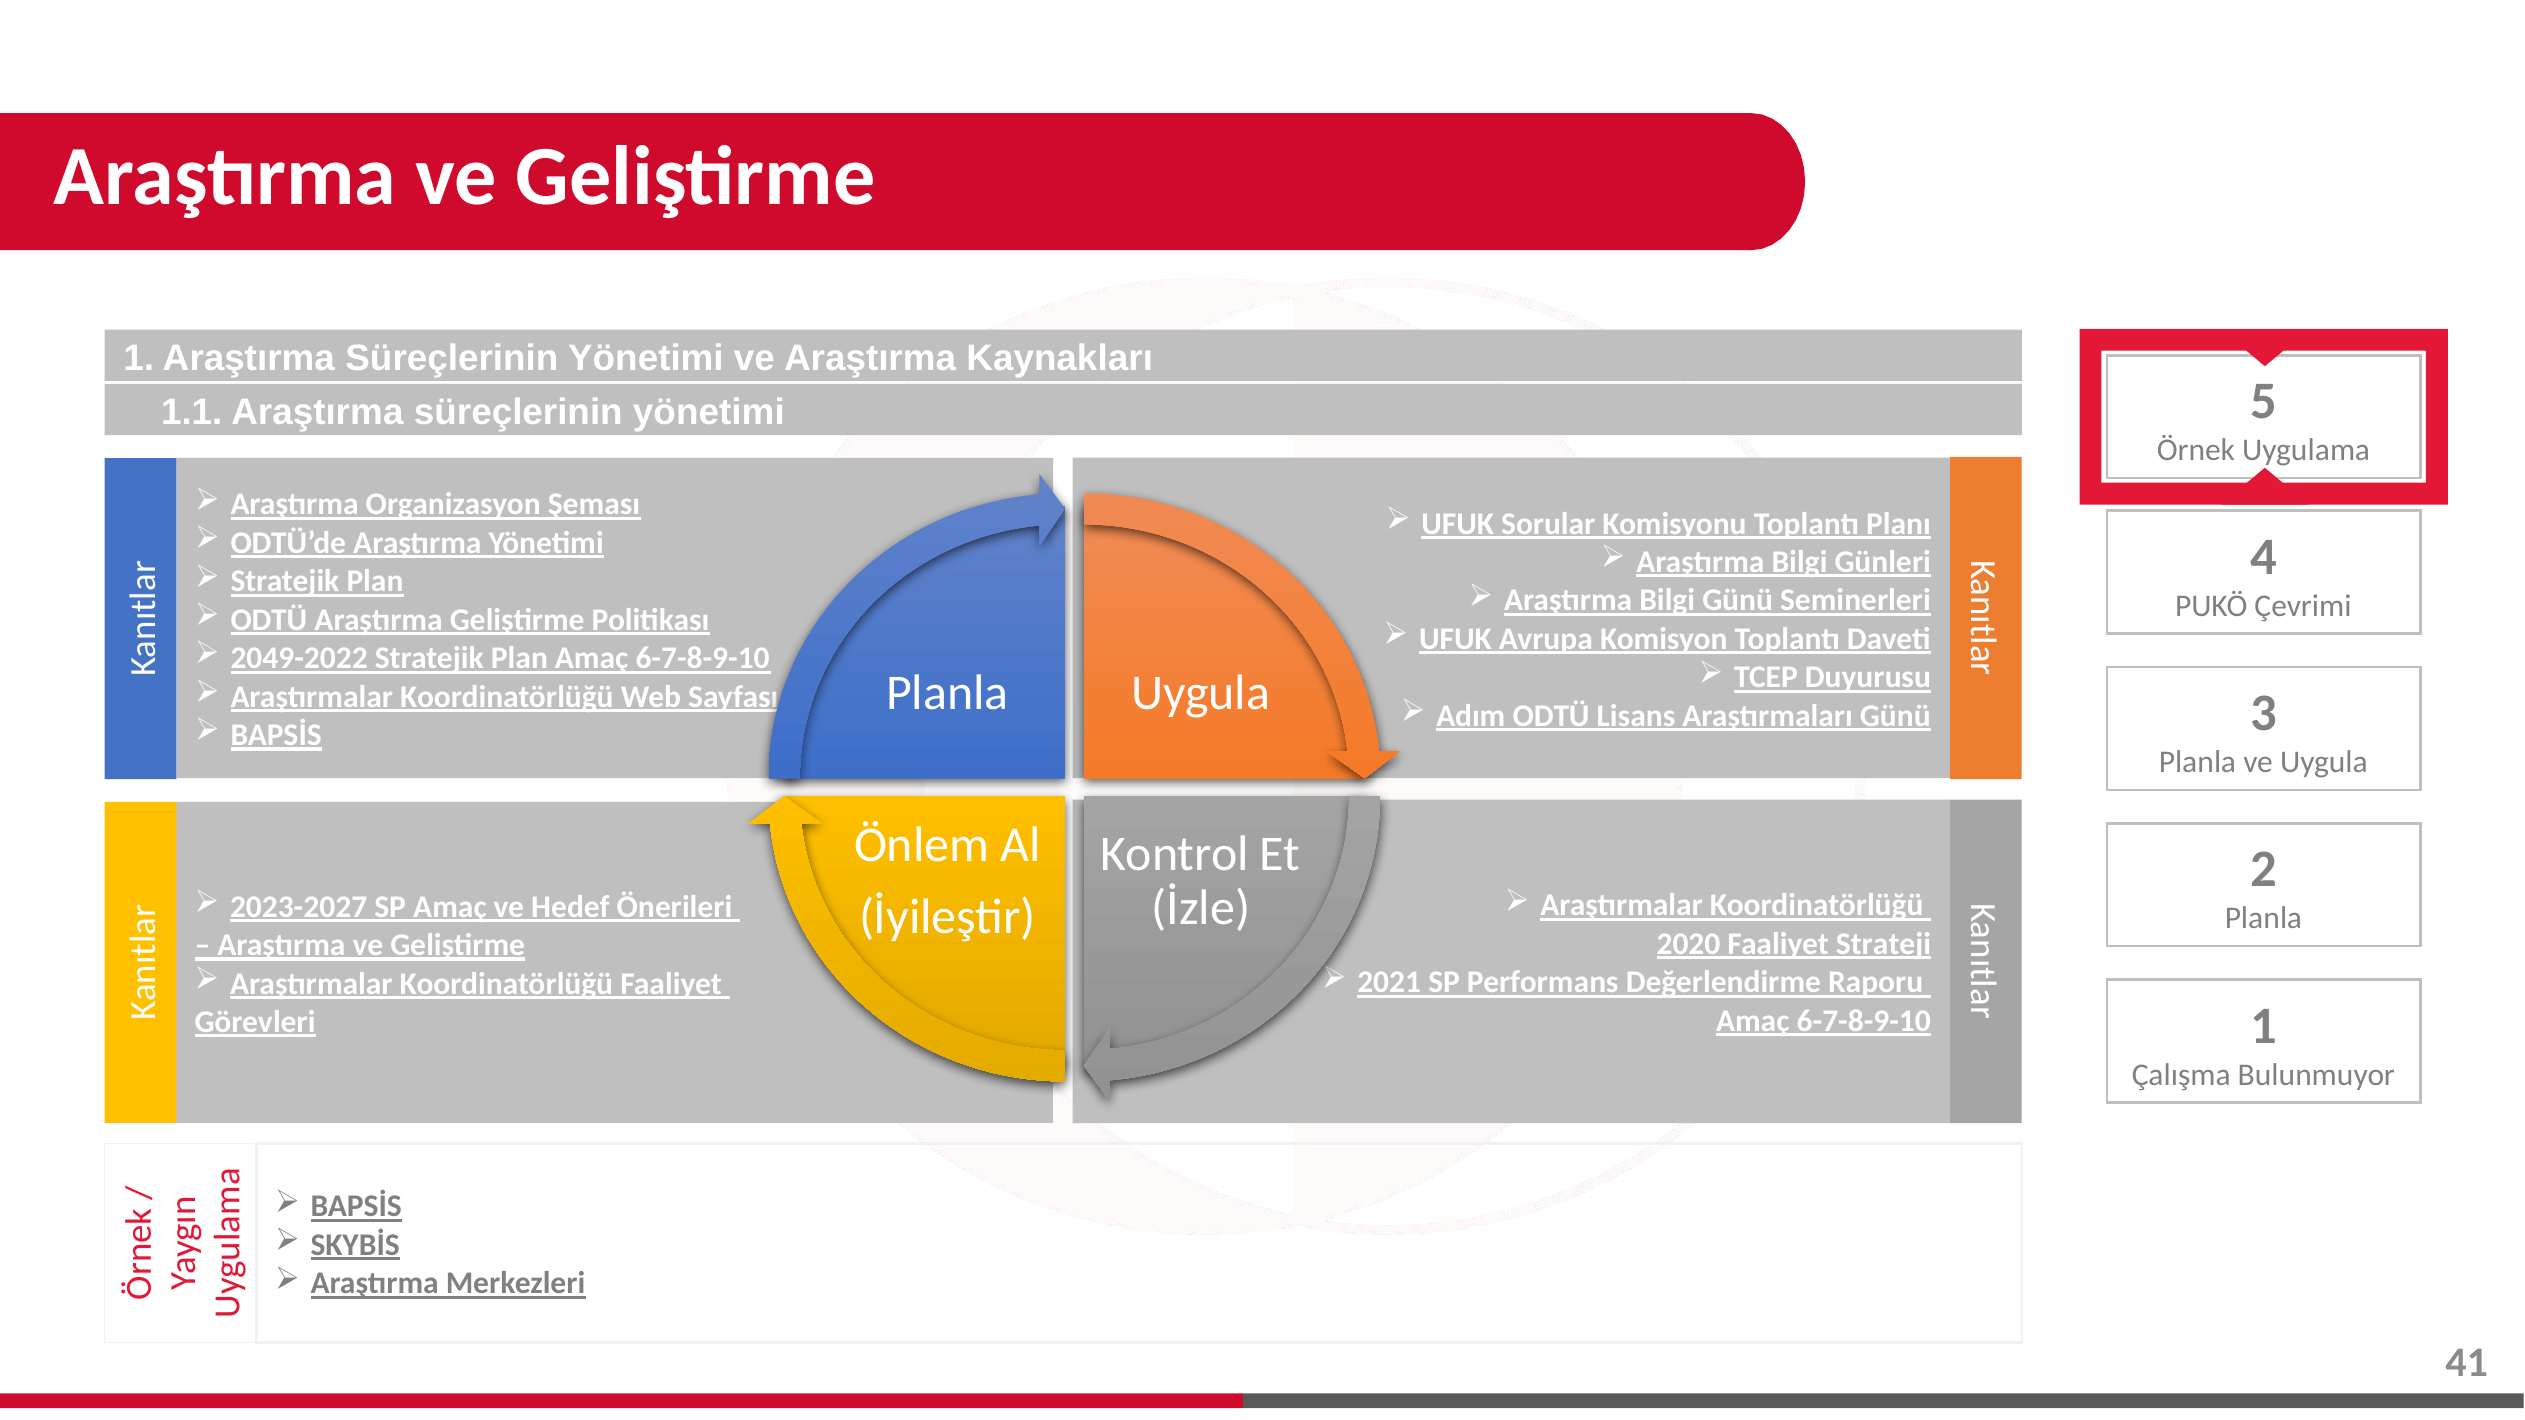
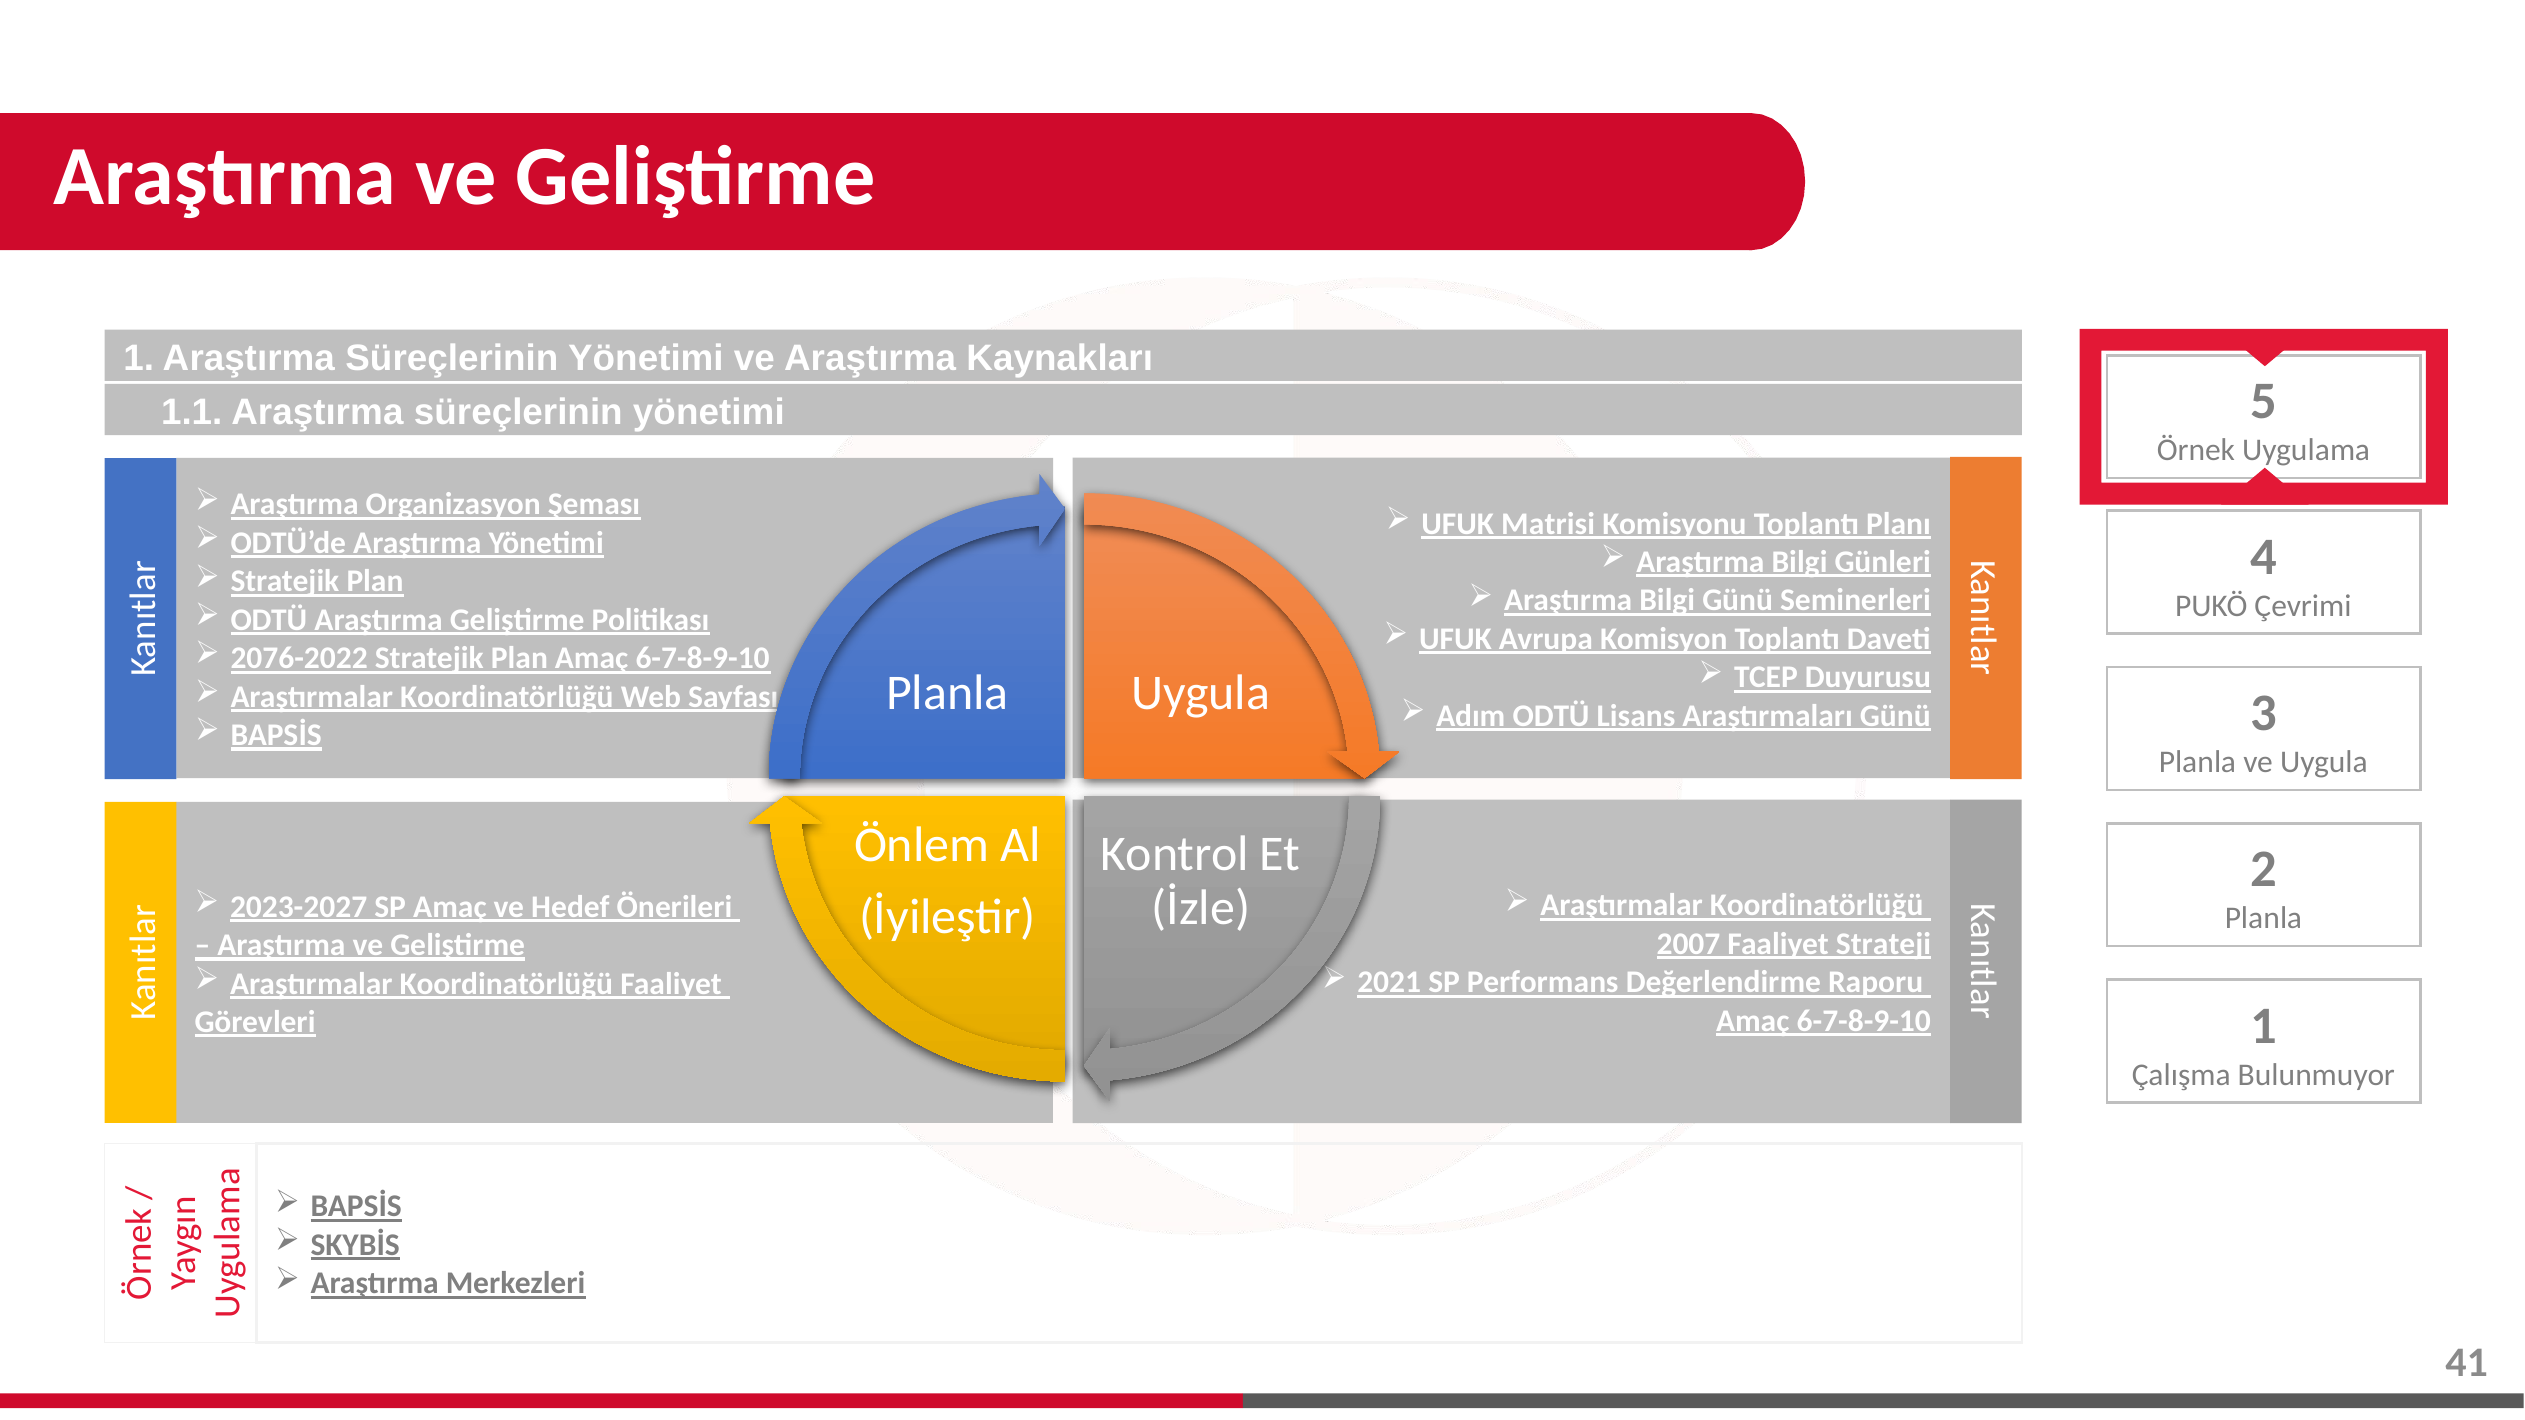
Sorular: Sorular -> Matrisi
2049-2022: 2049-2022 -> 2076-2022
2020: 2020 -> 2007
